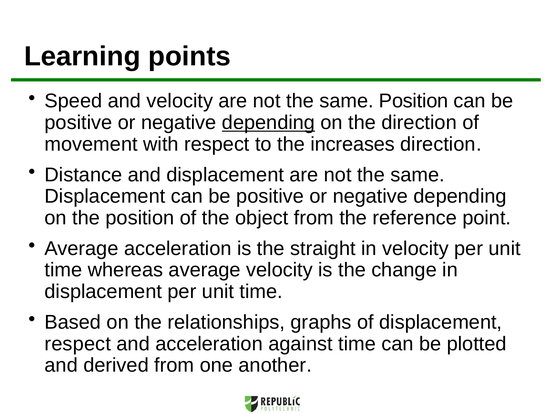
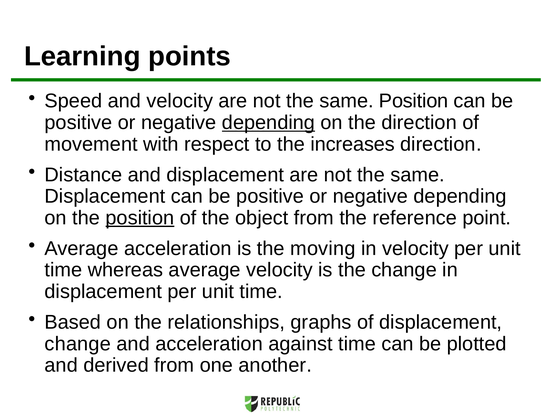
position at (140, 218) underline: none -> present
straight: straight -> moving
respect at (78, 344): respect -> change
